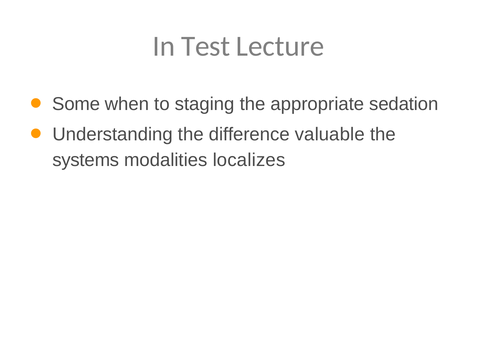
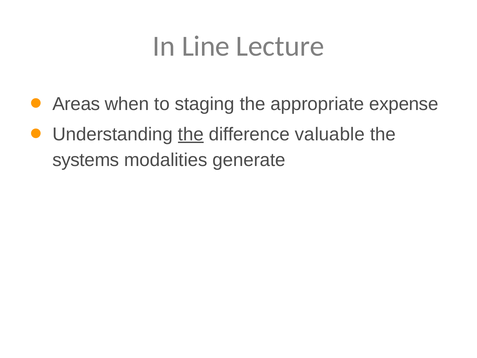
Test: Test -> Line
Some: Some -> Areas
sedation: sedation -> expense
the at (191, 134) underline: none -> present
localizes: localizes -> generate
